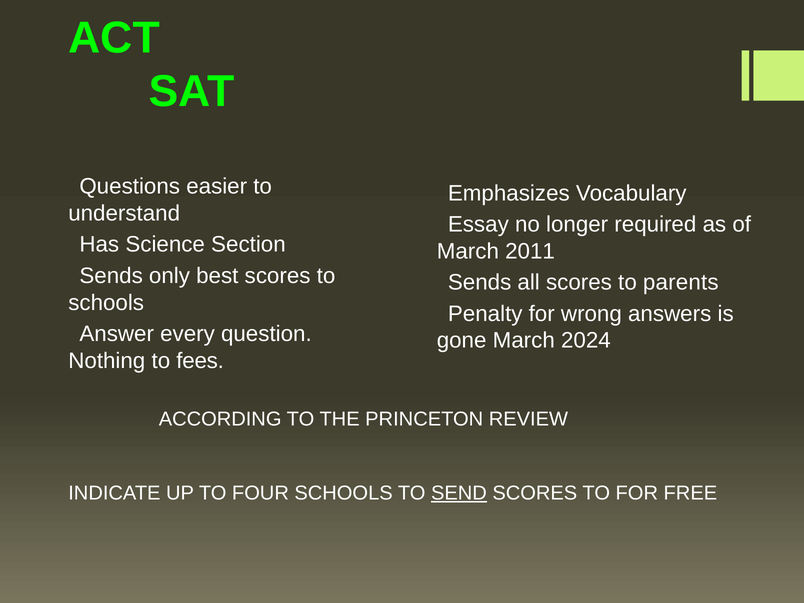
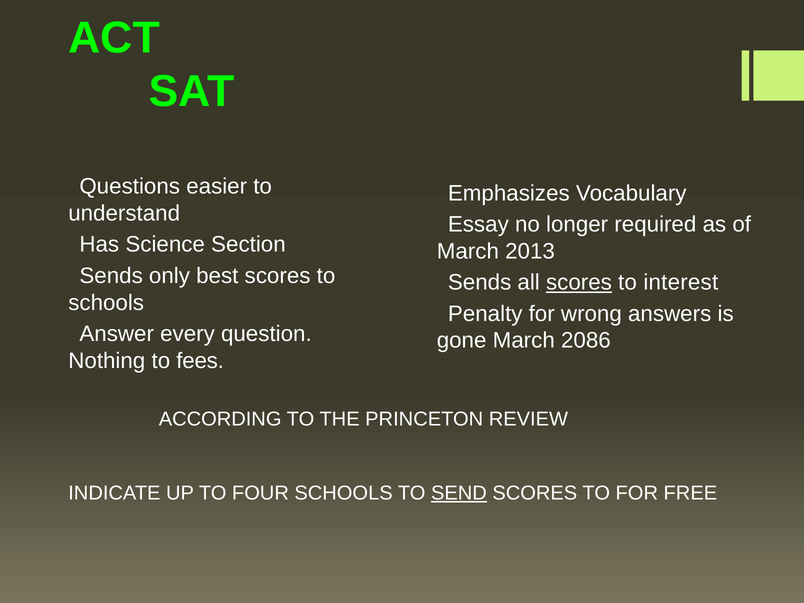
2011: 2011 -> 2013
scores at (579, 283) underline: none -> present
parents: parents -> interest
2024: 2024 -> 2086
